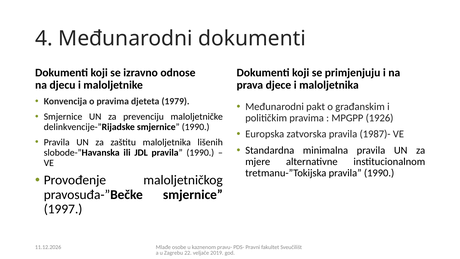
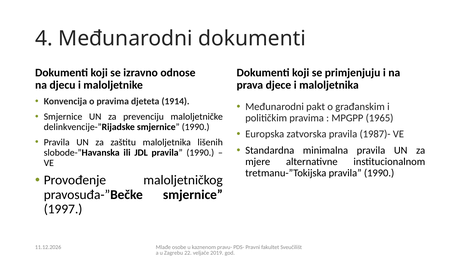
1979: 1979 -> 1914
1926: 1926 -> 1965
